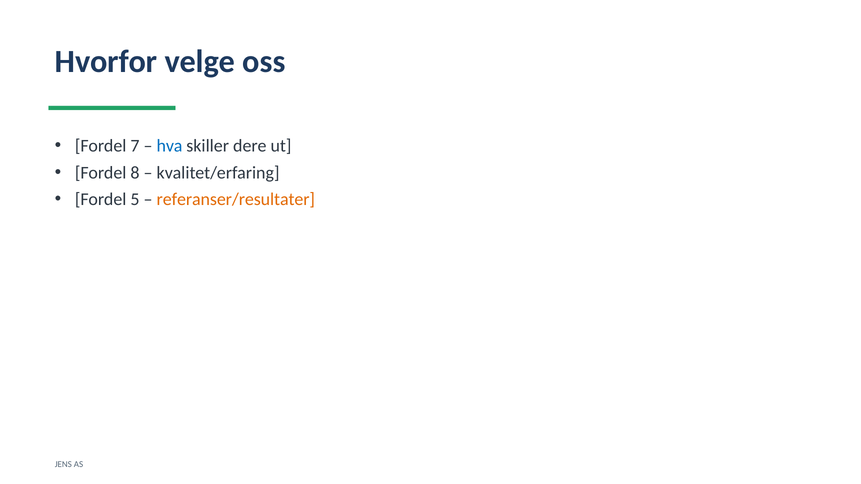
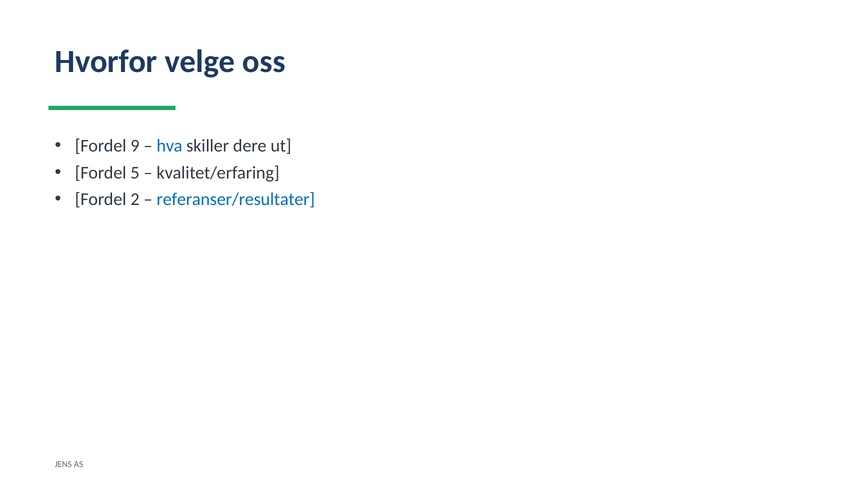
7: 7 -> 9
8: 8 -> 5
5: 5 -> 2
referanser/resultater colour: orange -> blue
